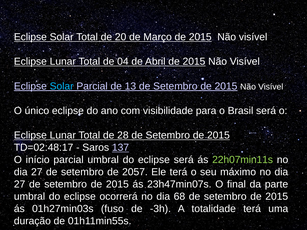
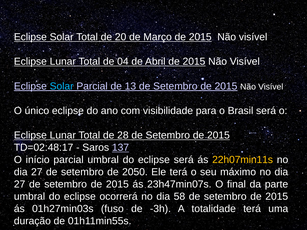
22h07min11s colour: light green -> yellow
2057: 2057 -> 2050
68: 68 -> 58
